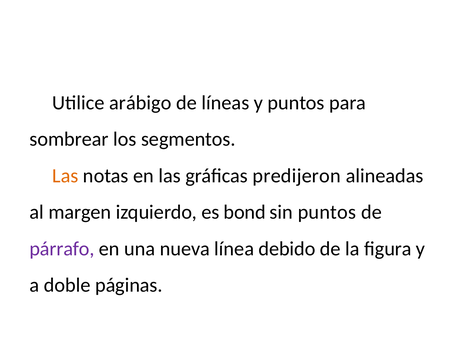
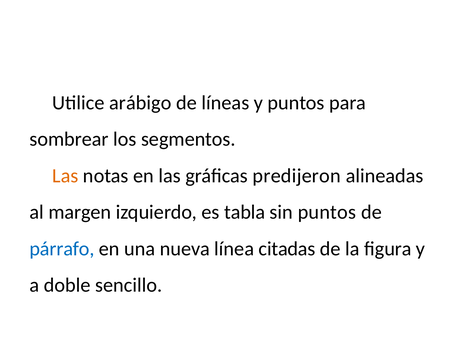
bond: bond -> tabla
párrafo colour: purple -> blue
debido: debido -> citadas
páginas: páginas -> sencillo
